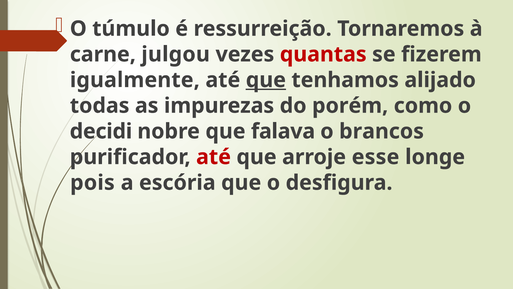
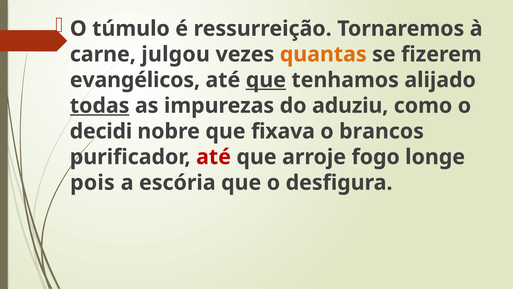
quantas colour: red -> orange
igualmente: igualmente -> evangélicos
todas underline: none -> present
porém: porém -> aduziu
falava: falava -> fixava
esse: esse -> fogo
